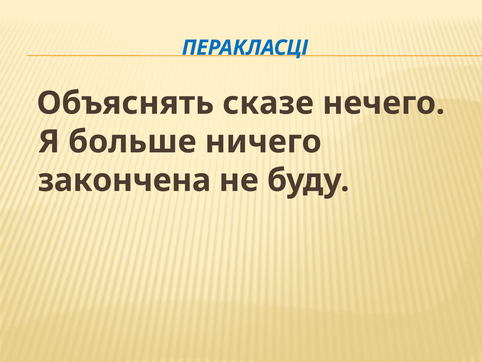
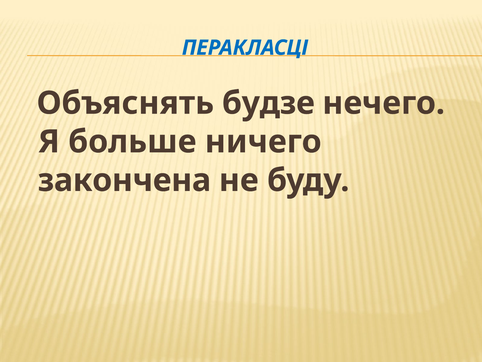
сказе: сказе -> будзе
